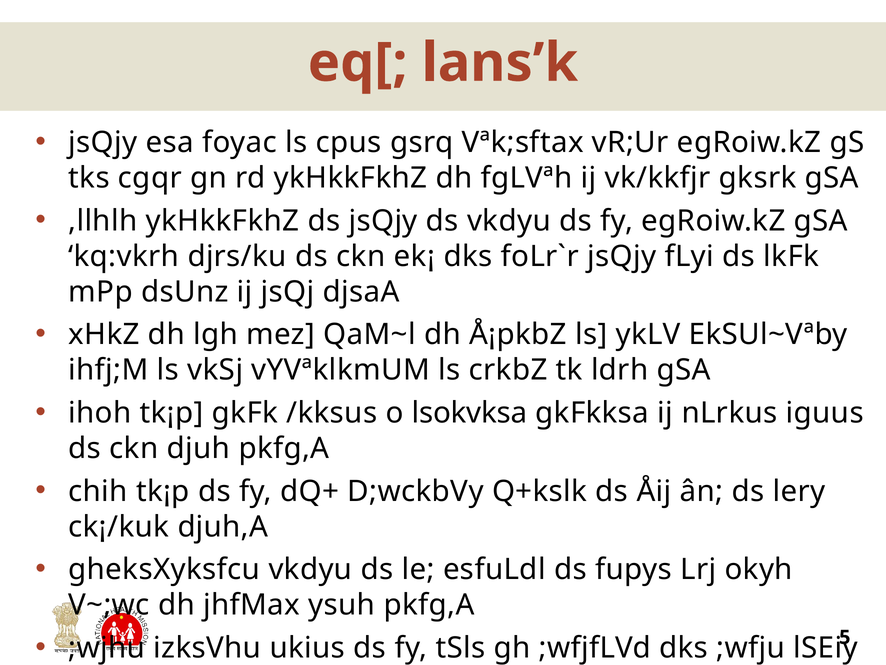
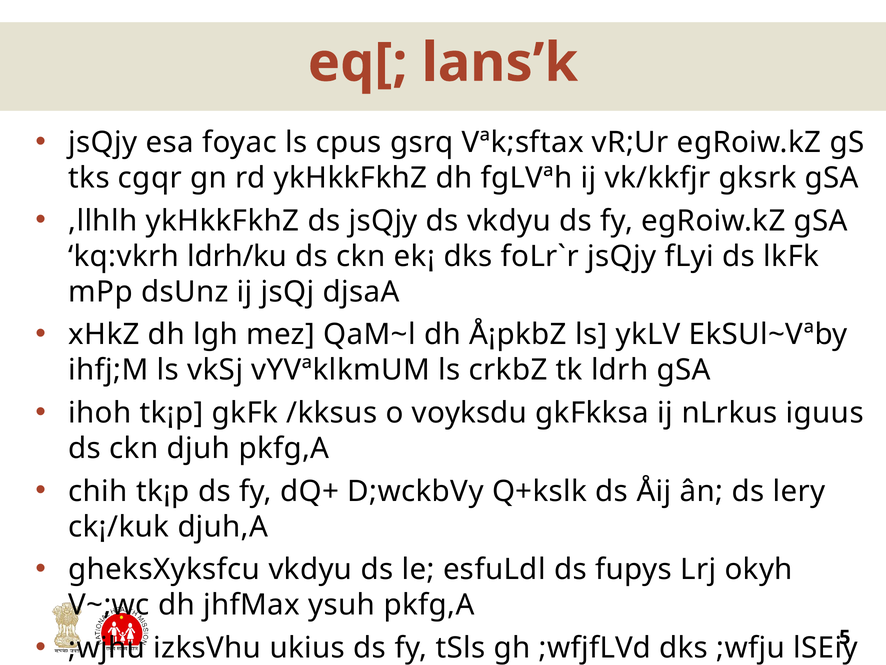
djrs/ku: djrs/ku -> ldrh/ku
lsokvksa: lsokvksa -> voyksdu
